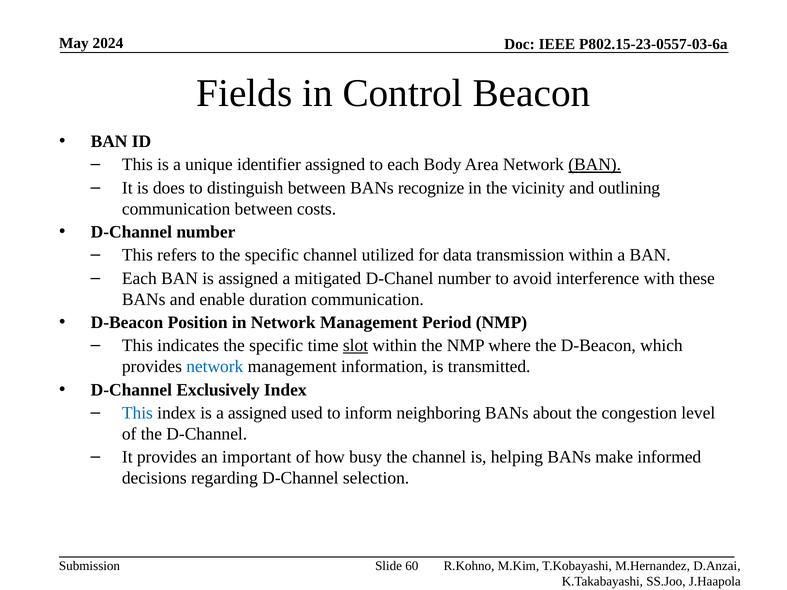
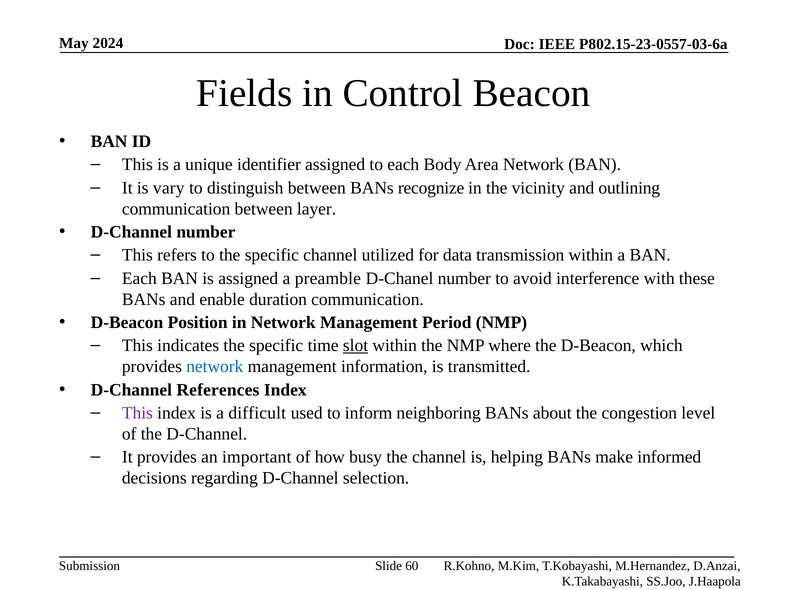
BAN at (595, 165) underline: present -> none
does: does -> vary
costs: costs -> layer
mitigated: mitigated -> preamble
Exclusively: Exclusively -> References
This at (137, 413) colour: blue -> purple
a assigned: assigned -> difficult
